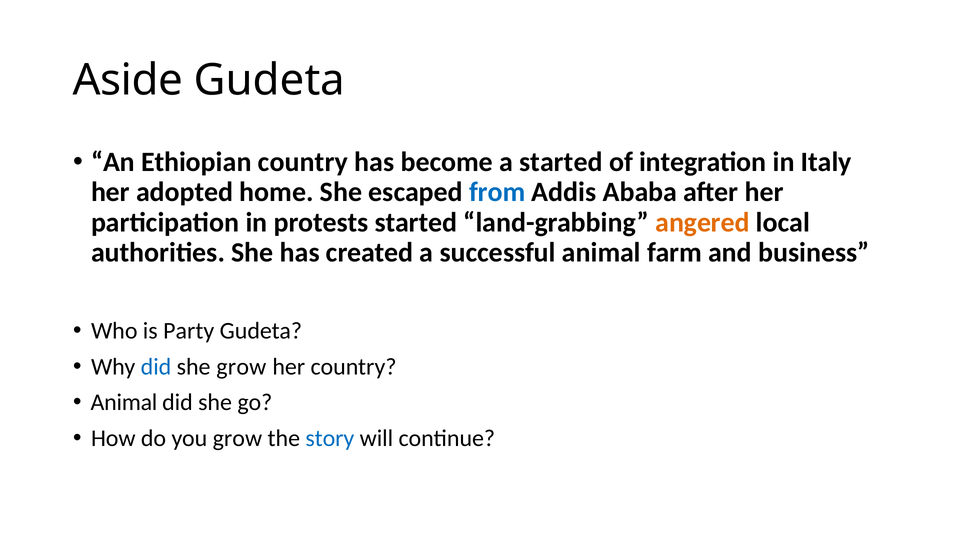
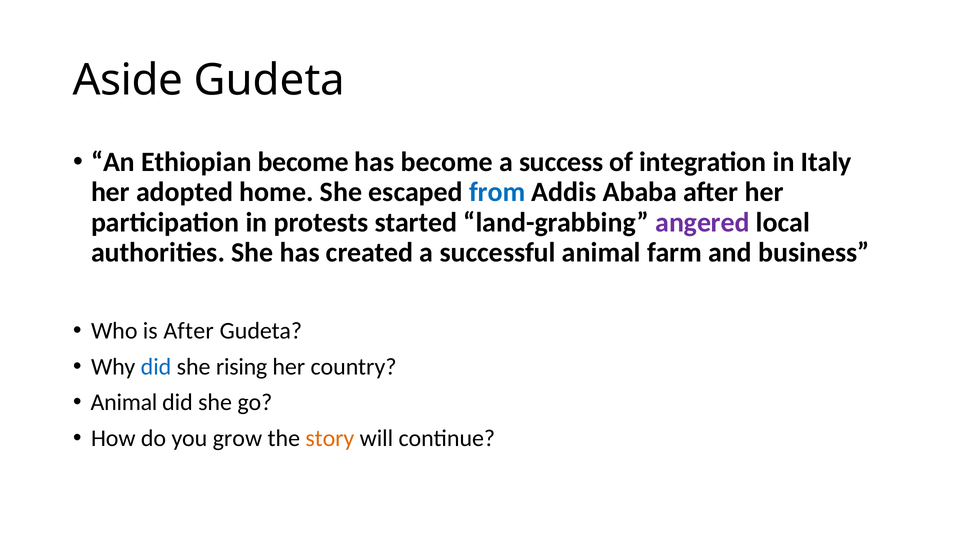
Ethiopian country: country -> become
a started: started -> success
angered colour: orange -> purple
is Party: Party -> After
she grow: grow -> rising
story colour: blue -> orange
